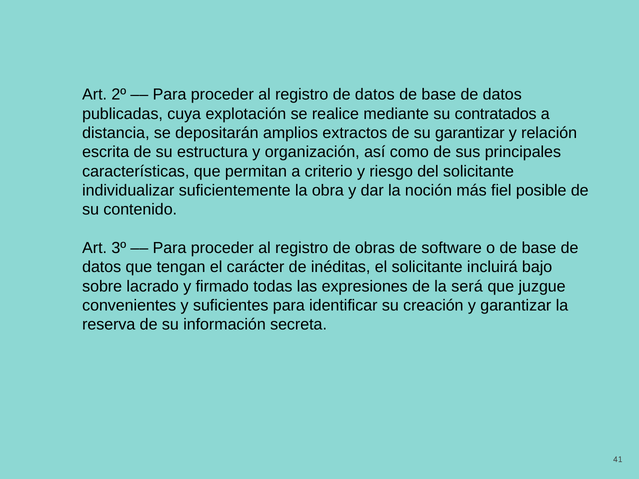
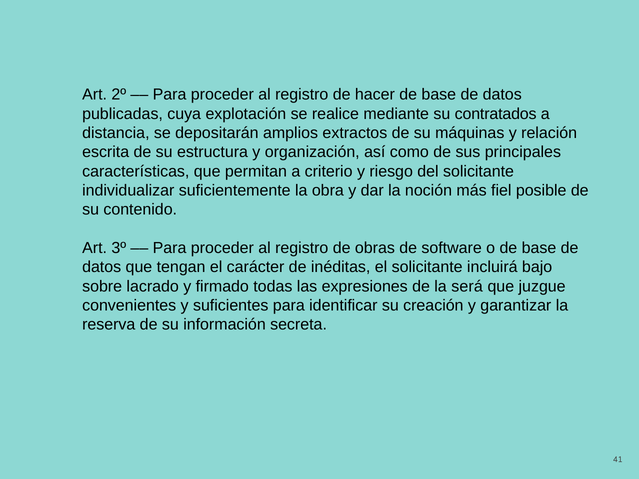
registro de datos: datos -> hacer
su garantizar: garantizar -> máquinas
